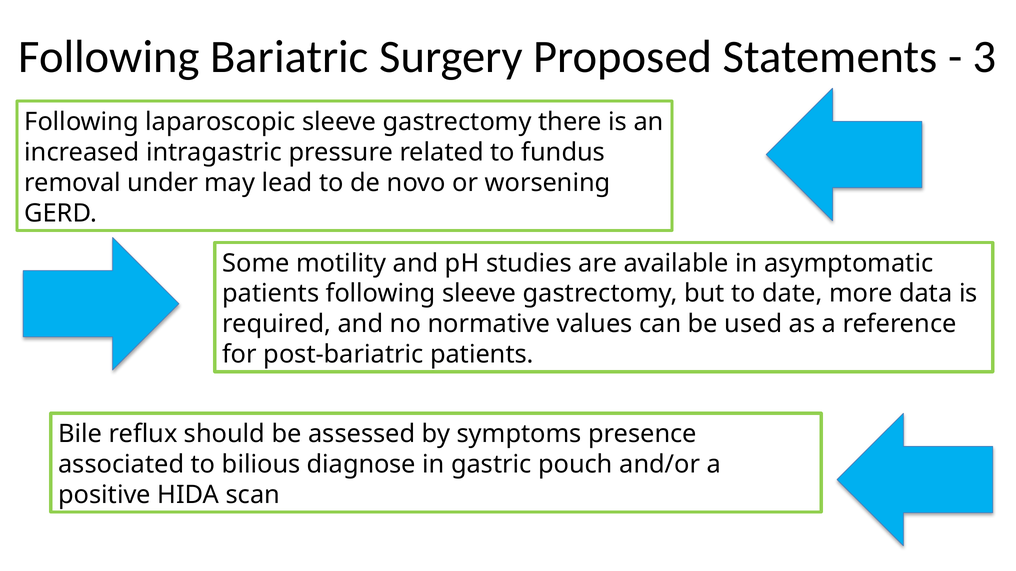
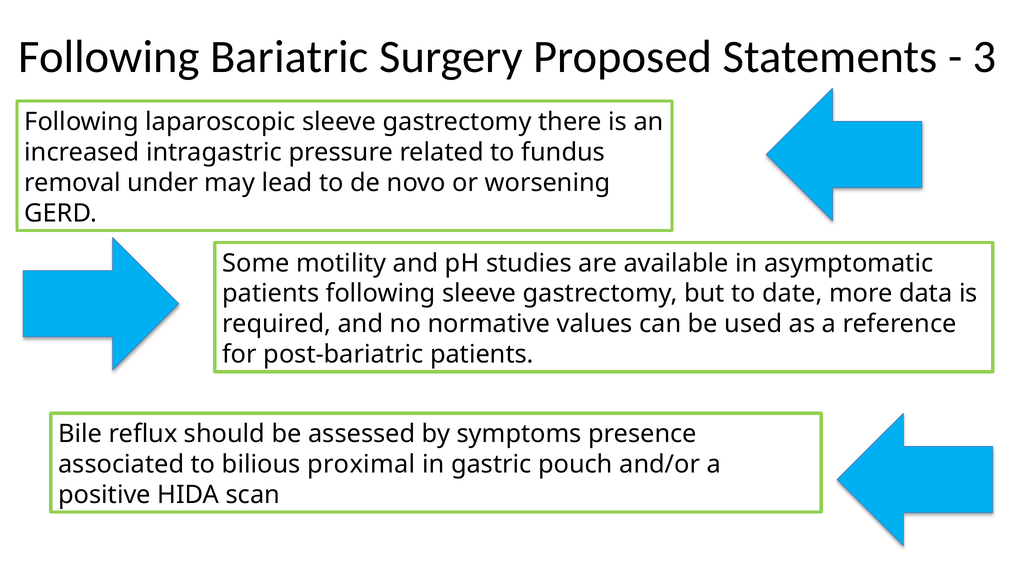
diagnose: diagnose -> proximal
